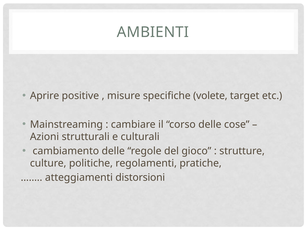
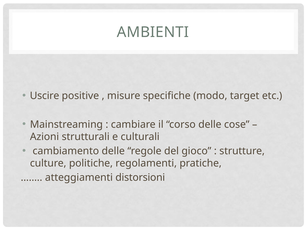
Aprire: Aprire -> Uscire
volete: volete -> modo
